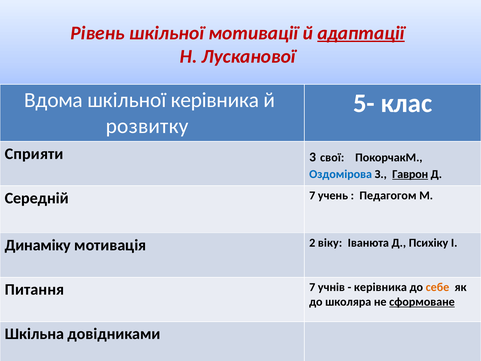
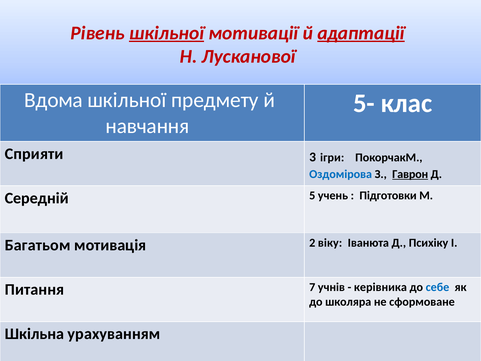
шкільної at (167, 33) underline: none -> present
шкільної керівника: керівника -> предмету
розвитку: розвитку -> навчання
свої: свої -> ігри
Середній 7: 7 -> 5
Педагогом: Педагогом -> Підготовки
Динаміку: Динаміку -> Багатьом
себе colour: orange -> blue
сформоване underline: present -> none
довідниками: довідниками -> урахуванням
